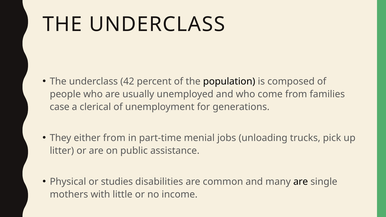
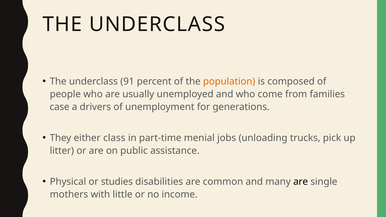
42: 42 -> 91
population colour: black -> orange
clerical: clerical -> drivers
either from: from -> class
